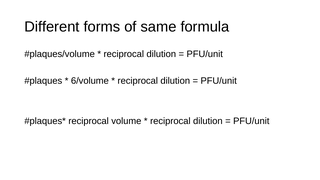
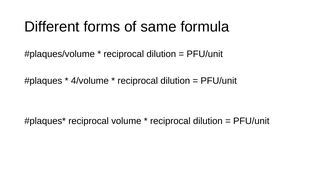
6/volume: 6/volume -> 4/volume
